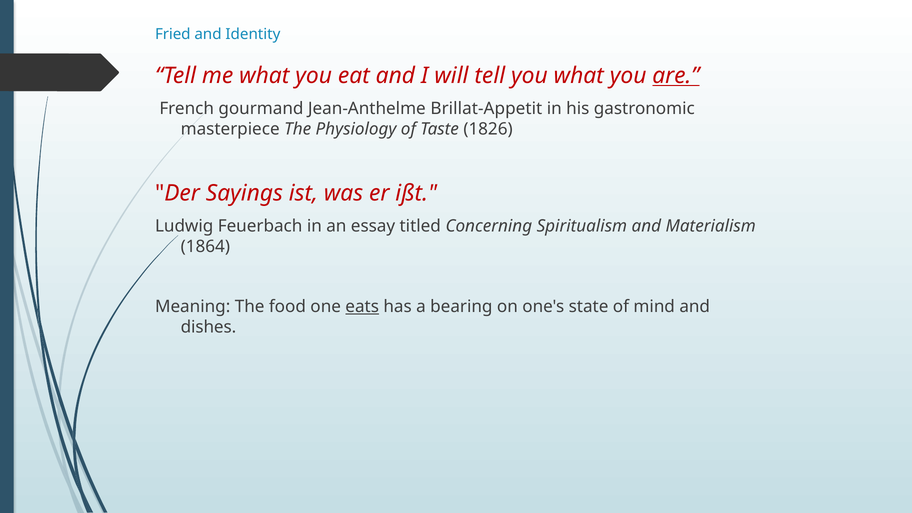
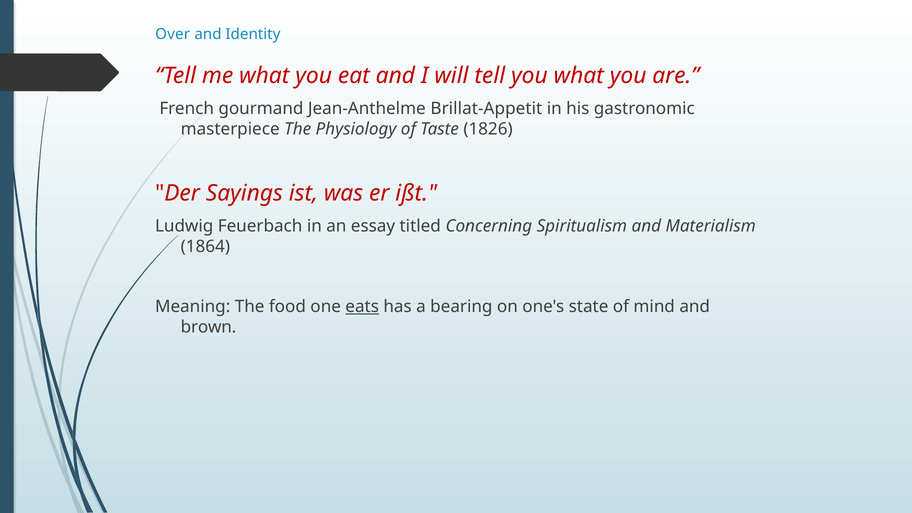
Fried: Fried -> Over
are underline: present -> none
dishes: dishes -> brown
